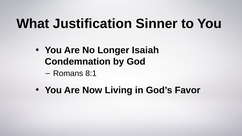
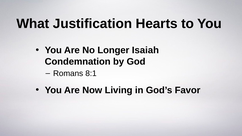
Sinner: Sinner -> Hearts
